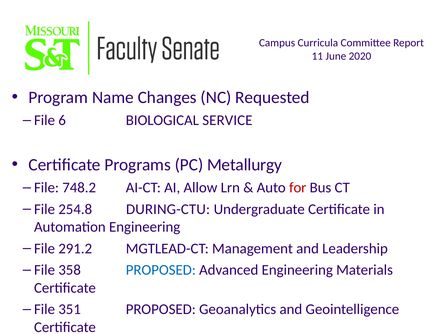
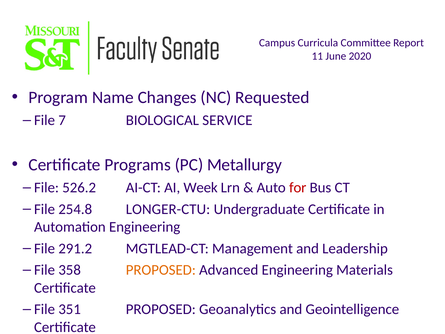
6: 6 -> 7
748.2: 748.2 -> 526.2
Allow: Allow -> Week
DURING-CTU: DURING-CTU -> LONGER-CTU
PROPOSED at (161, 270) colour: blue -> orange
